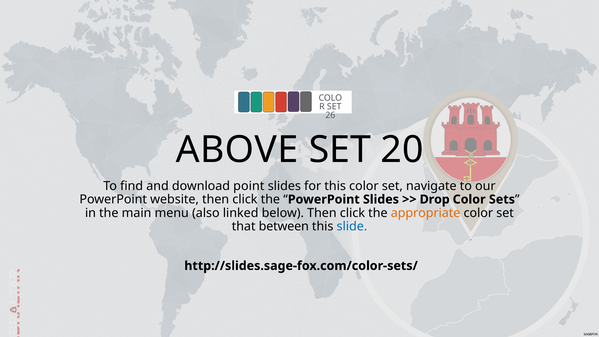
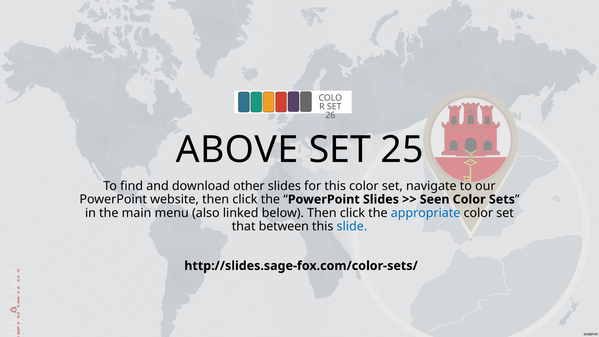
20: 20 -> 25
point: point -> other
Drop: Drop -> Seen
appropriate colour: orange -> blue
